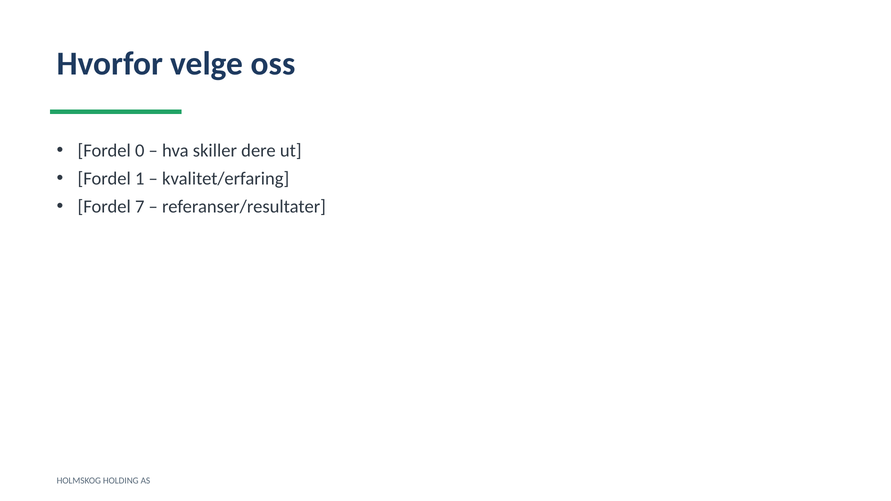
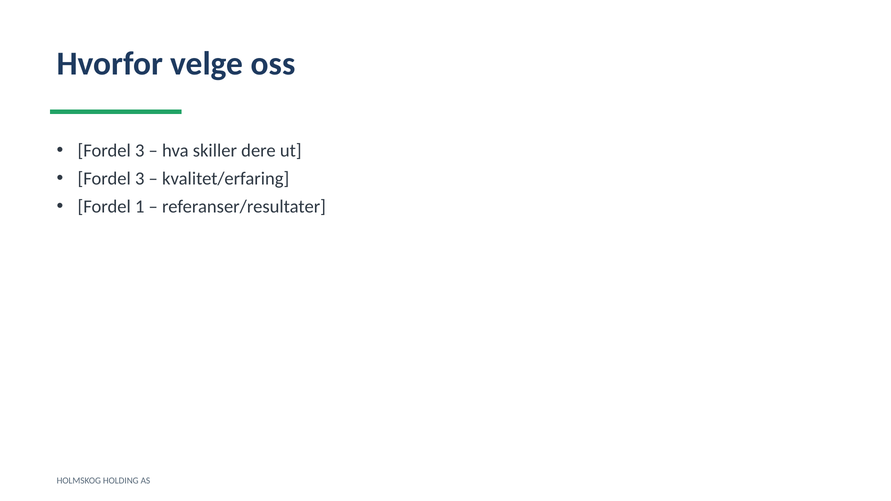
0 at (140, 151): 0 -> 3
1 at (140, 179): 1 -> 3
7: 7 -> 1
